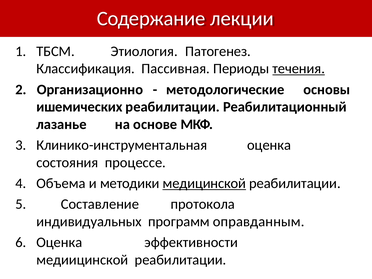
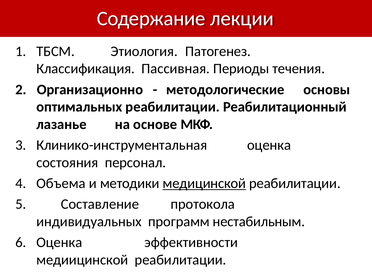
течения underline: present -> none
ишемических: ишемических -> оптимальных
процессе: процессе -> персонал
оправданным: оправданным -> нестабильным
